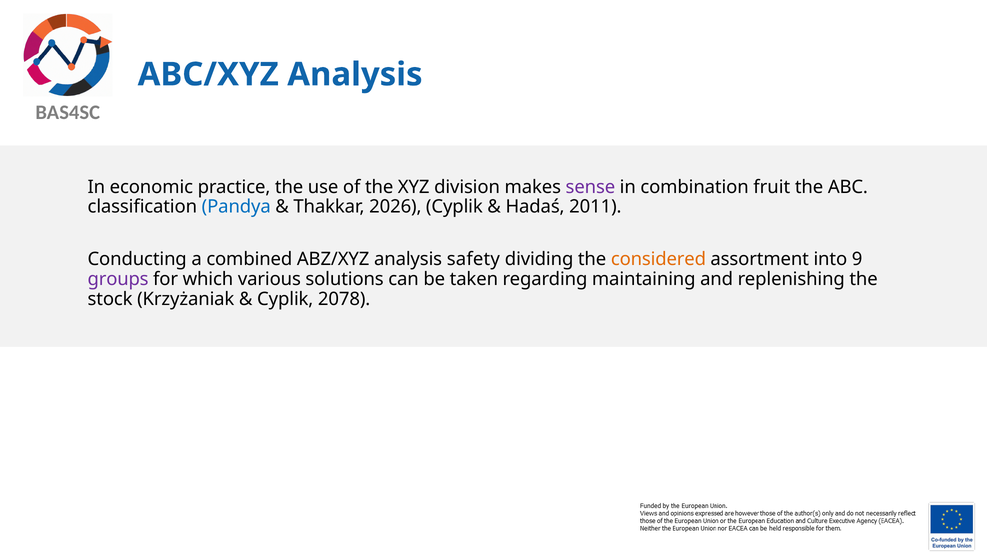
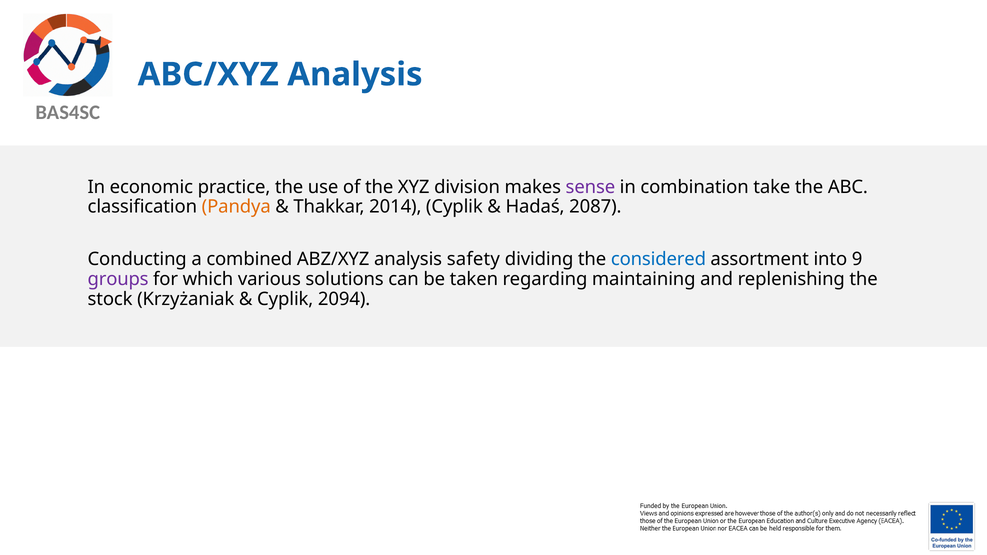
fruit: fruit -> take
Pandya colour: blue -> orange
2026: 2026 -> 2014
2011: 2011 -> 2087
considered colour: orange -> blue
2078: 2078 -> 2094
